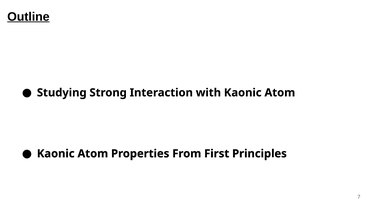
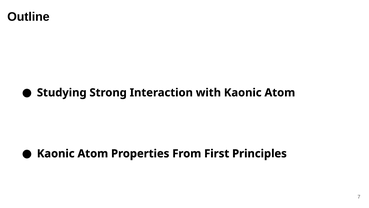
Outline underline: present -> none
